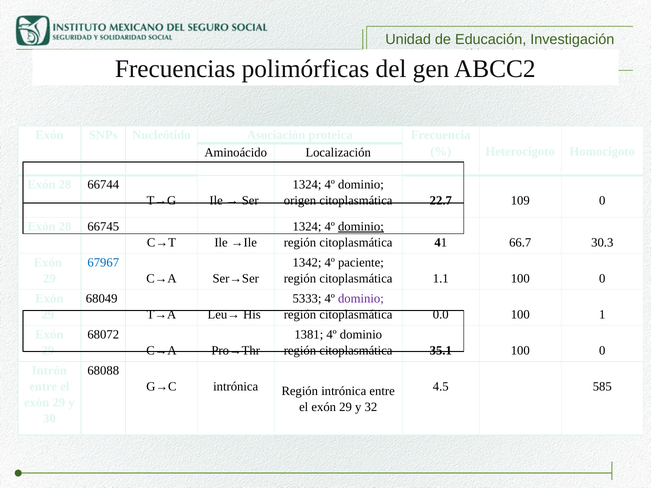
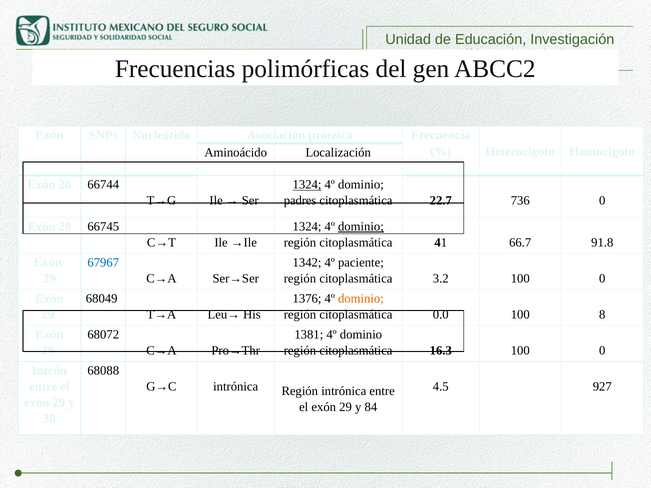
1324 at (307, 185) underline: none -> present
origen: origen -> padres
109: 109 -> 736
30.3: 30.3 -> 91.8
1.1: 1.1 -> 3.2
5333: 5333 -> 1376
dominio at (361, 299) colour: purple -> orange
1: 1 -> 8
35.1: 35.1 -> 16.3
585: 585 -> 927
32: 32 -> 84
